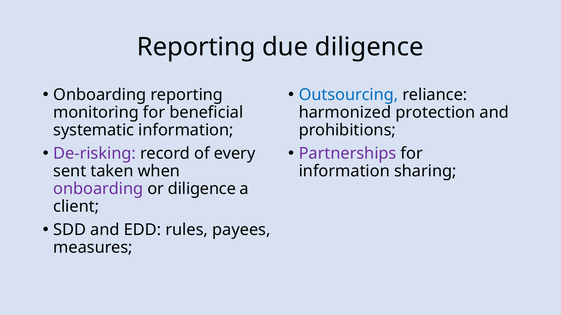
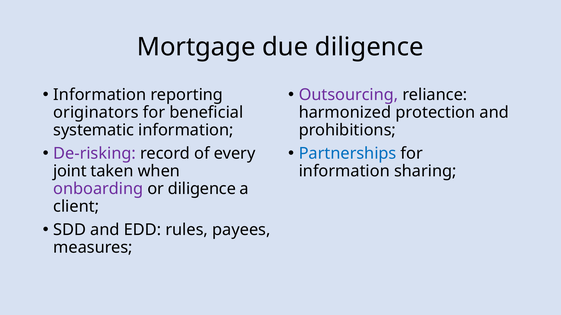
Reporting at (196, 47): Reporting -> Mortgage
Onboarding at (100, 95): Onboarding -> Information
Outsourcing colour: blue -> purple
monitoring: monitoring -> originators
Partnerships colour: purple -> blue
sent: sent -> joint
